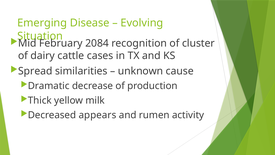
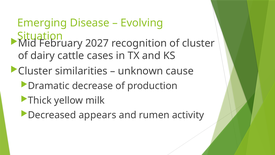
2084: 2084 -> 2027
Spread at (35, 71): Spread -> Cluster
